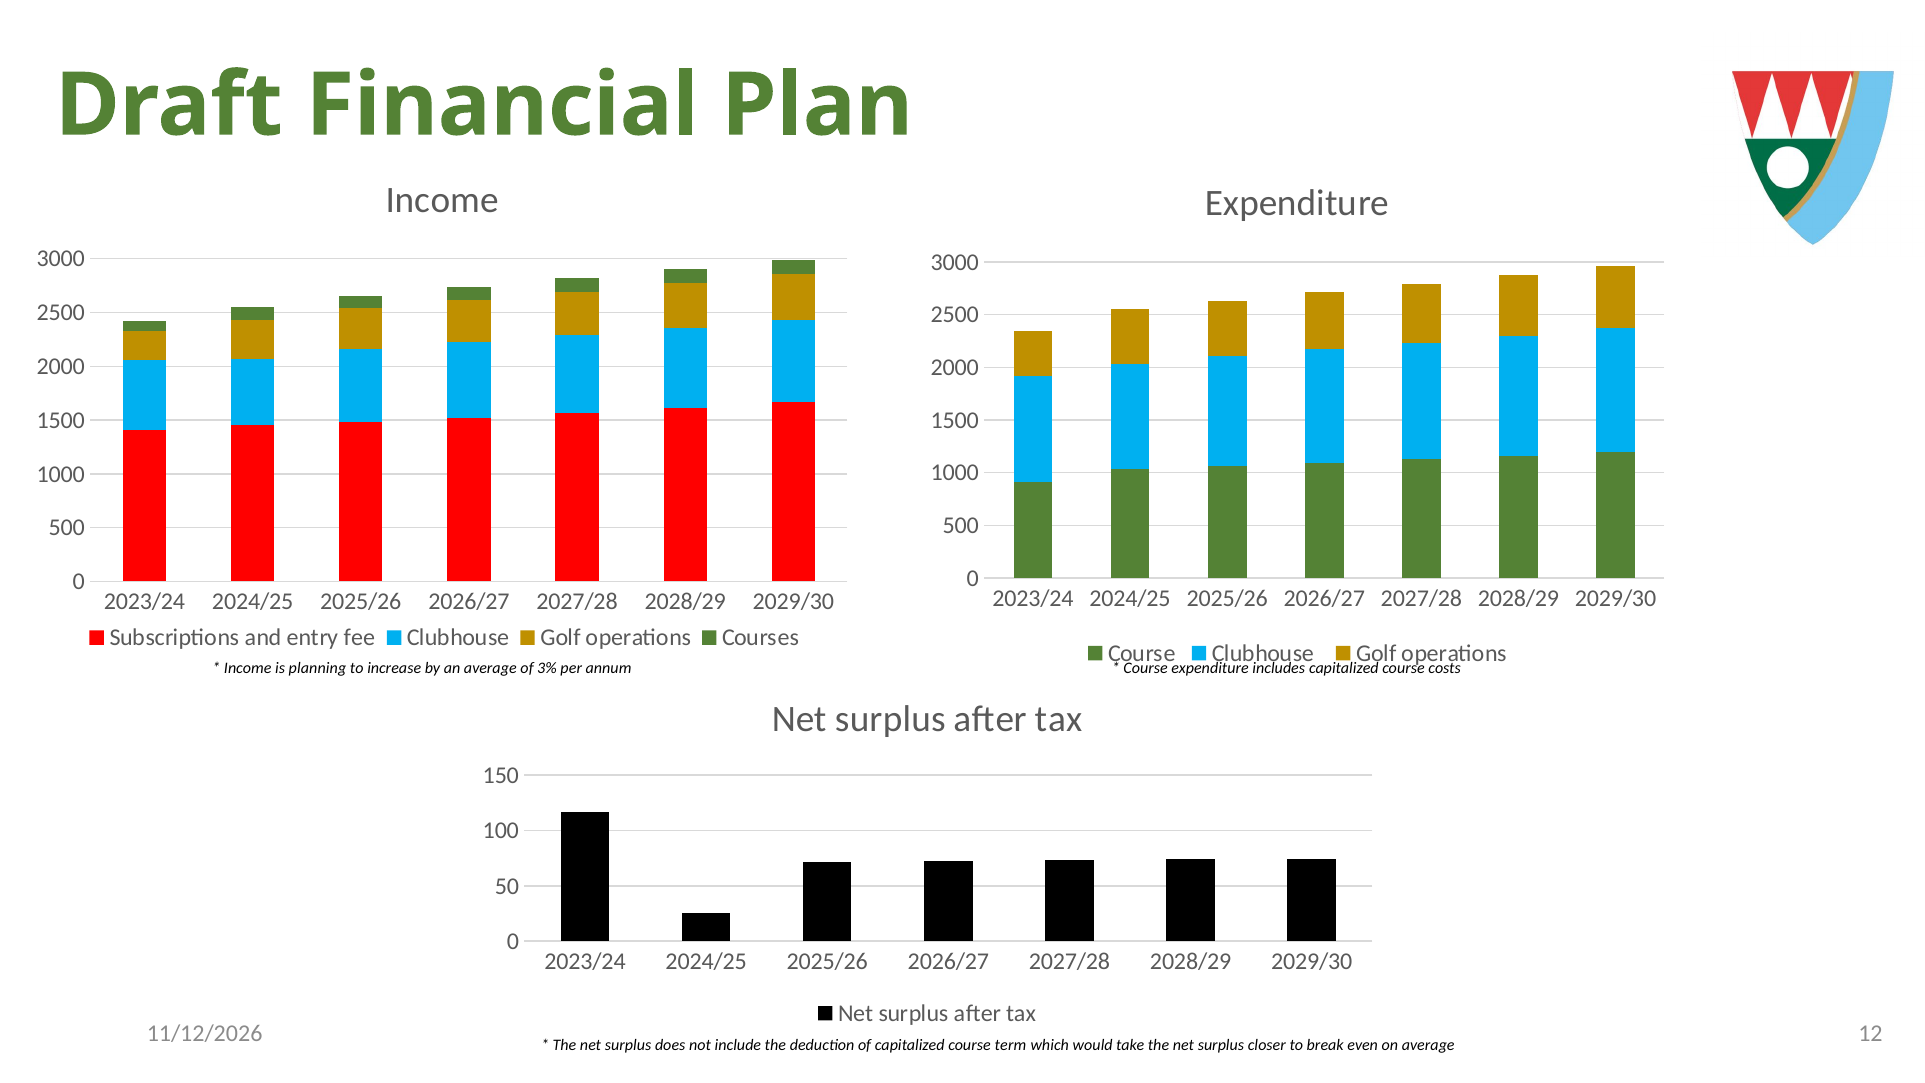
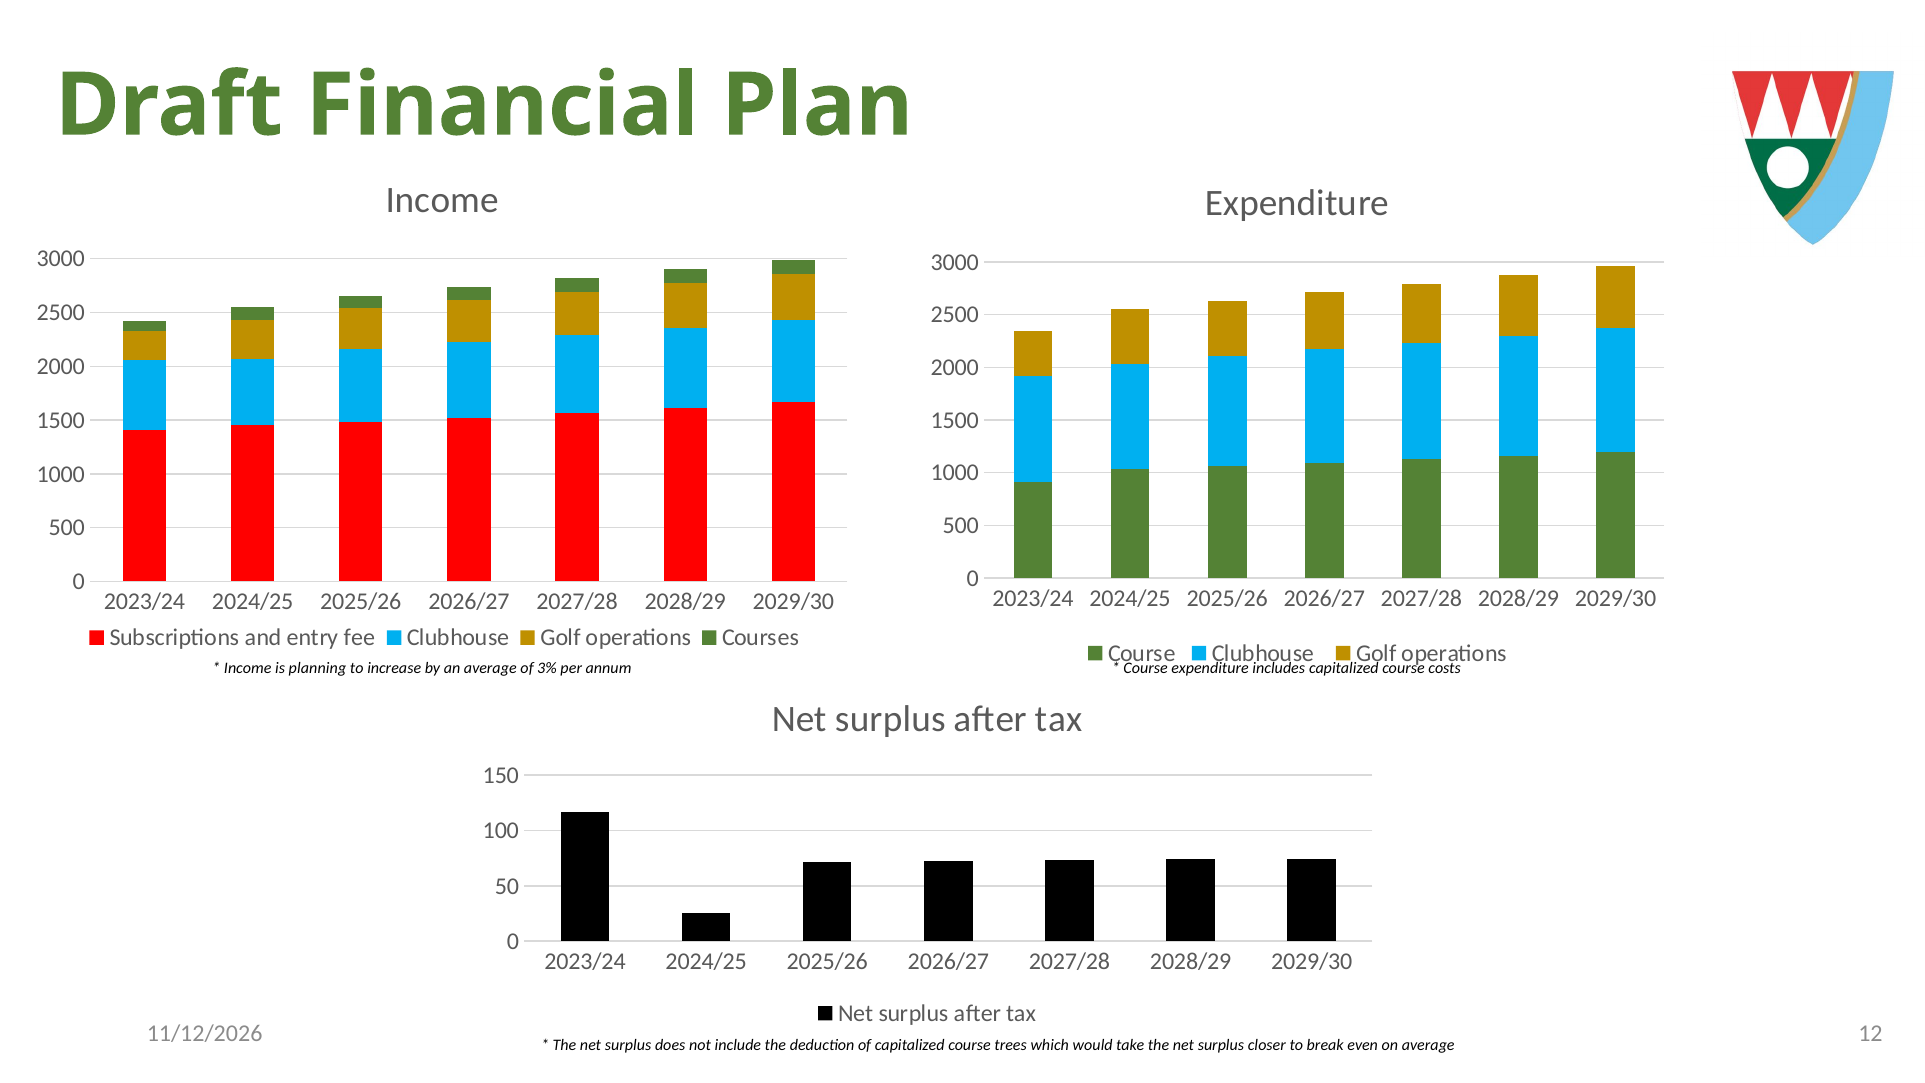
term: term -> trees
